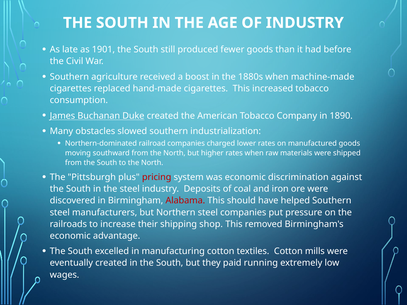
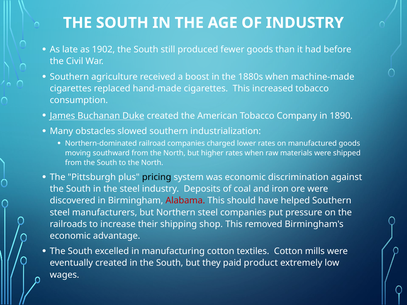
1901: 1901 -> 1902
pricing colour: red -> black
running: running -> product
